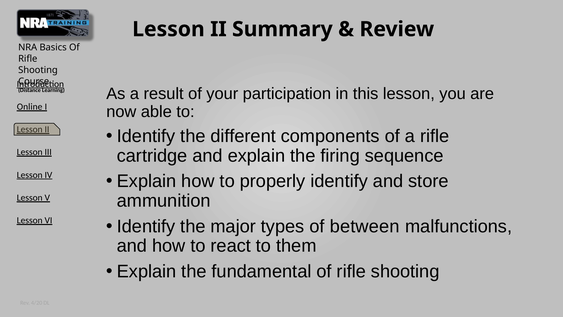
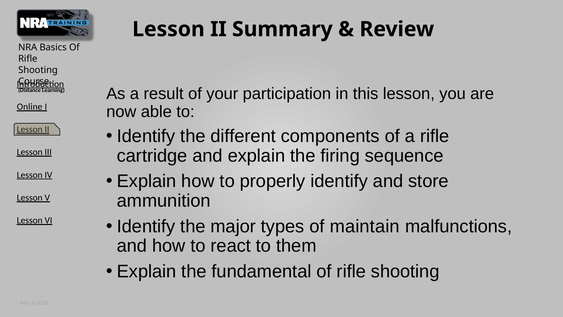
between: between -> maintain
